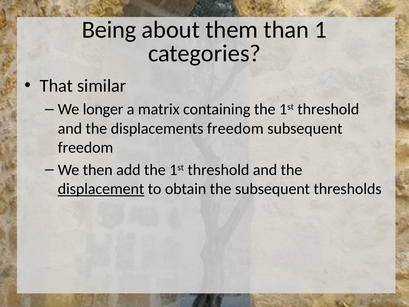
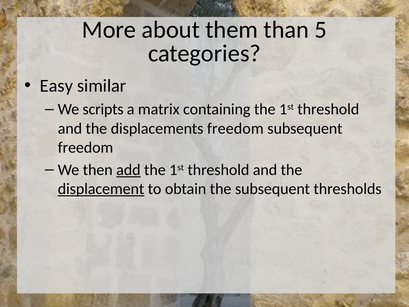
Being: Being -> More
1: 1 -> 5
That: That -> Easy
longer: longer -> scripts
add underline: none -> present
